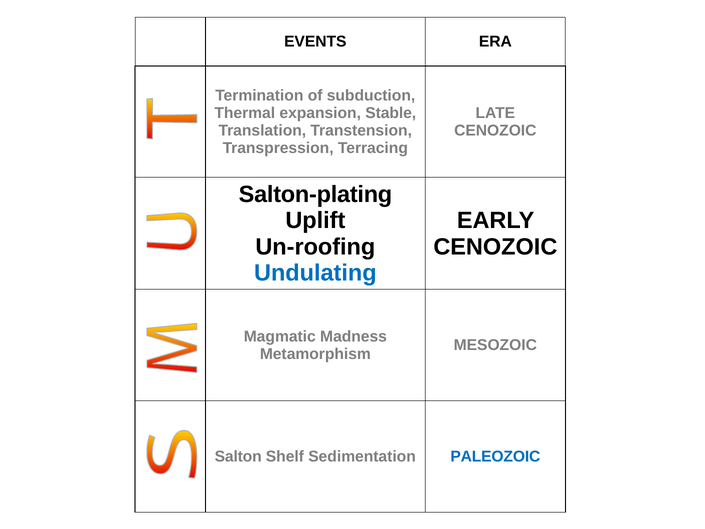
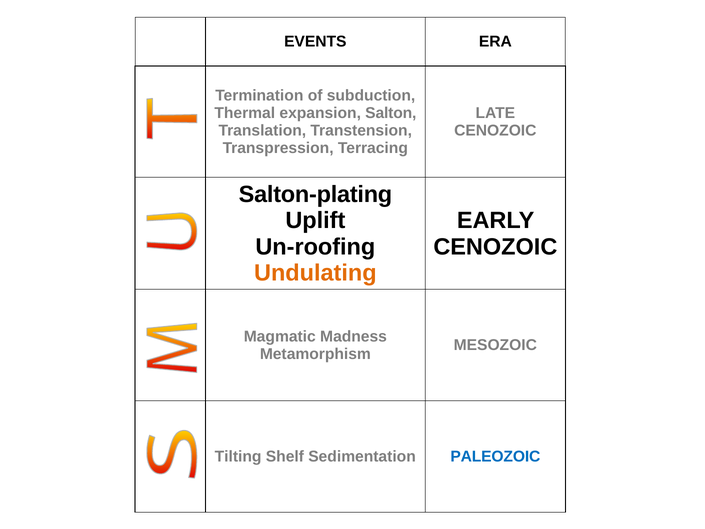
Stable: Stable -> Salton
Undulating colour: blue -> orange
Salton: Salton -> Tilting
